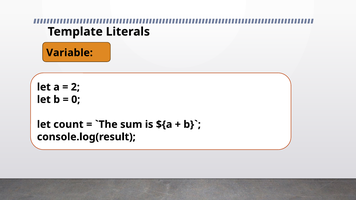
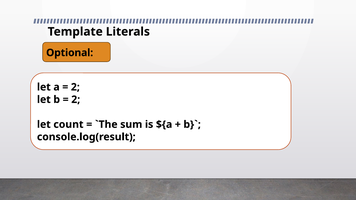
Variable: Variable -> Optional
0 at (76, 100): 0 -> 2
